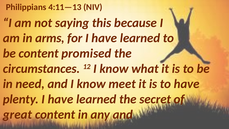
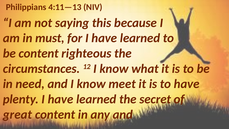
arms: arms -> must
promised: promised -> righteous
